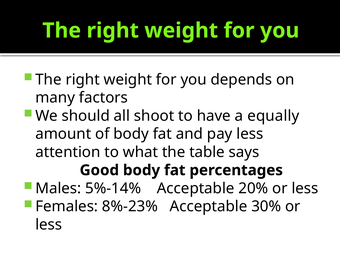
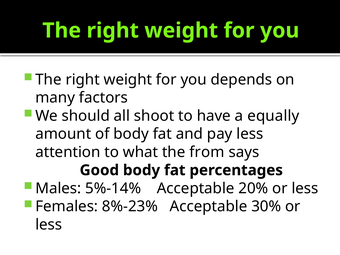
table: table -> from
